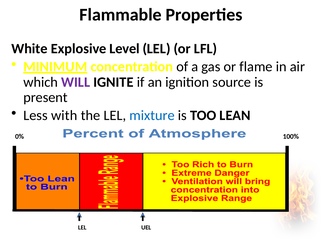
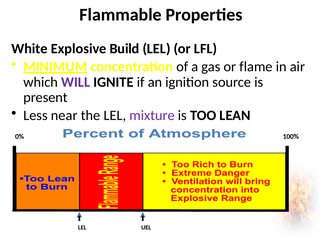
Level: Level -> Build
with: with -> near
mixture colour: blue -> purple
